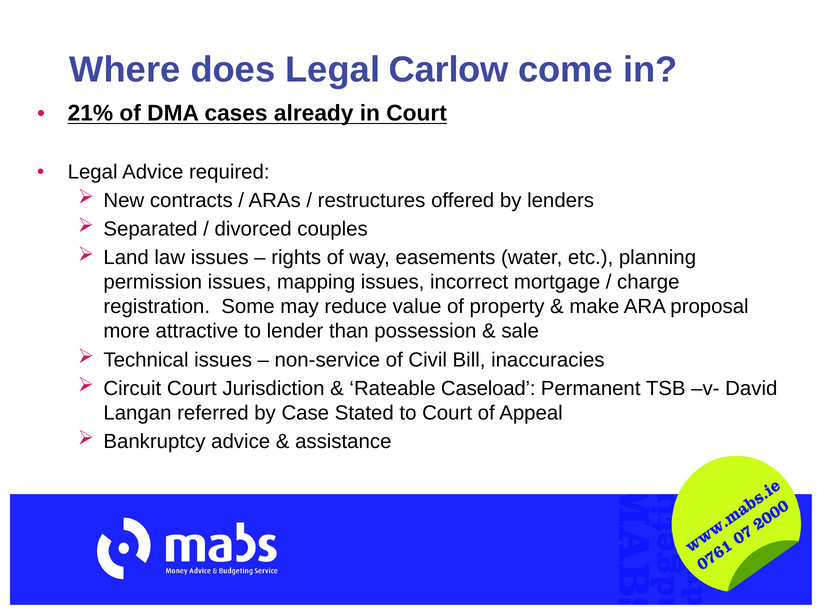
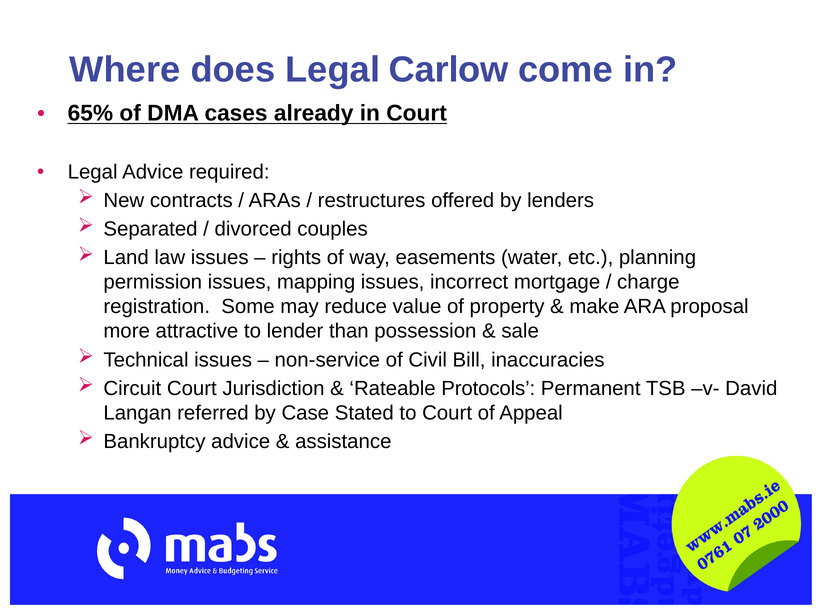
21%: 21% -> 65%
Caseload: Caseload -> Protocols
